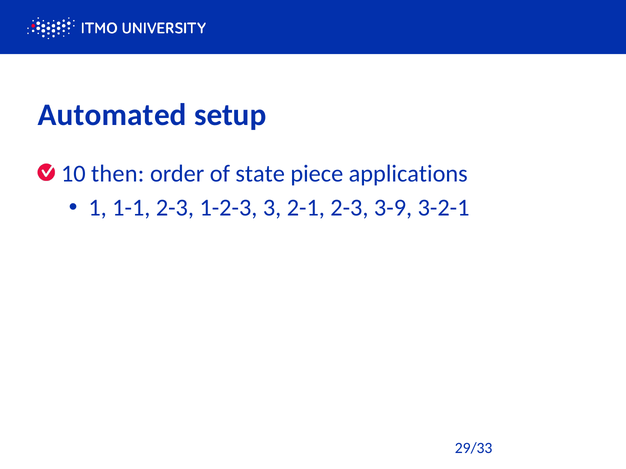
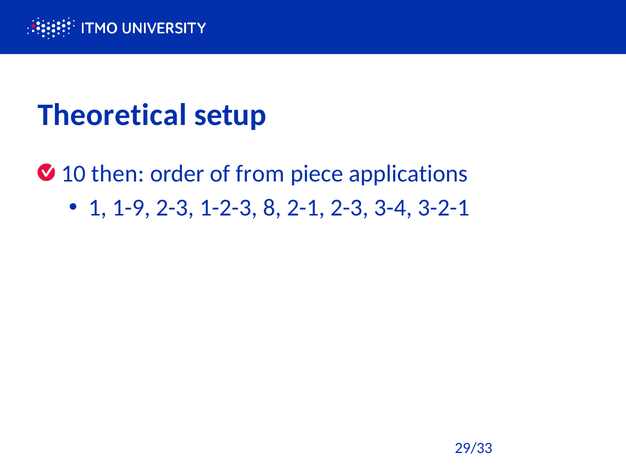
Automated: Automated -> Theoretical
state: state -> from
1-1: 1-1 -> 1-9
3: 3 -> 8
3-9: 3-9 -> 3-4
